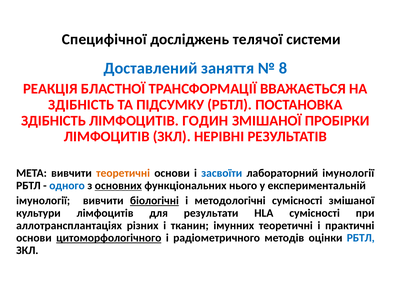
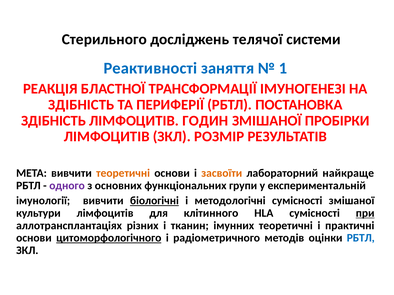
Специфічної: Специфічної -> Стерильного
Доставлений: Доставлений -> Реактивності
8: 8 -> 1
ВВАЖАЄТЬСЯ: ВВАЖАЄТЬСЯ -> ІМУНОГЕНЕЗІ
ПІДСУМКУ: ПІДСУМКУ -> ПЕРИФЕРІЇ
НЕРІВНІ: НЕРІВНІ -> РОЗМІР
засвоїти colour: blue -> orange
лабораторний імунології: імунології -> найкраще
одного colour: blue -> purple
основних underline: present -> none
нього: нього -> групи
результати: результати -> клітинного
при underline: none -> present
